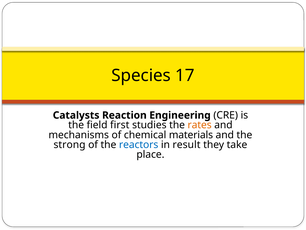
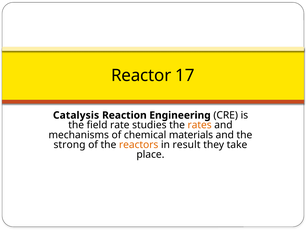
Species: Species -> Reactor
Catalysts: Catalysts -> Catalysis
first: first -> rate
reactors colour: blue -> orange
